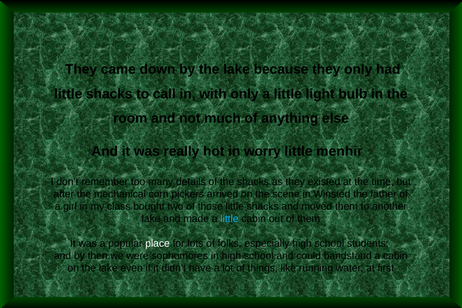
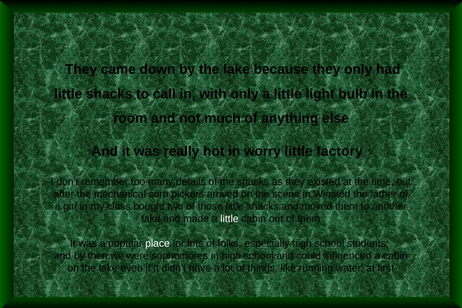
menhir: menhir -> factory
little at (229, 219) colour: light blue -> white
bandstand: bandstand -> influenced
